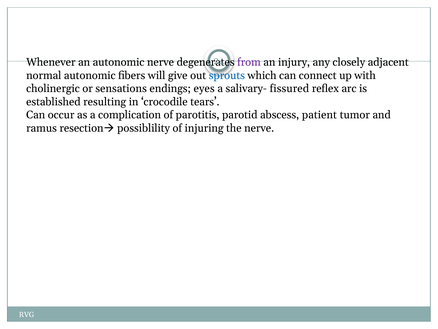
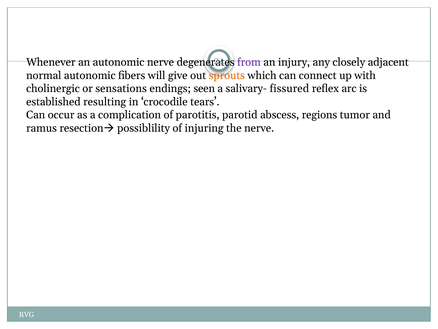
sprouts colour: blue -> orange
eyes: eyes -> seen
patient: patient -> regions
